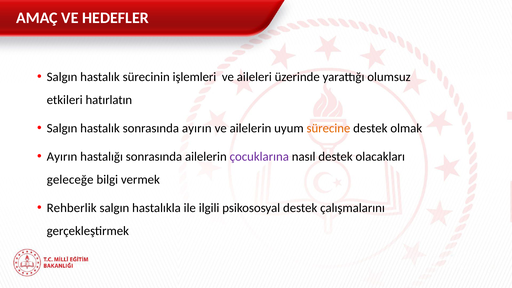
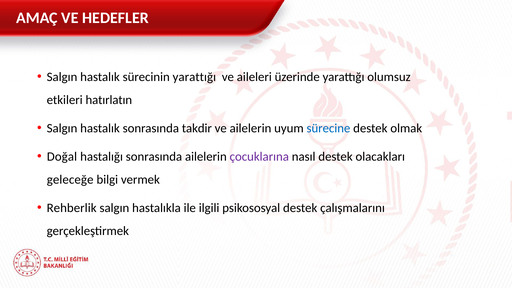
sürecinin işlemleri: işlemleri -> yarattığı
sonrasında ayırın: ayırın -> takdir
sürecine colour: orange -> blue
Ayırın at (62, 157): Ayırın -> Doğal
